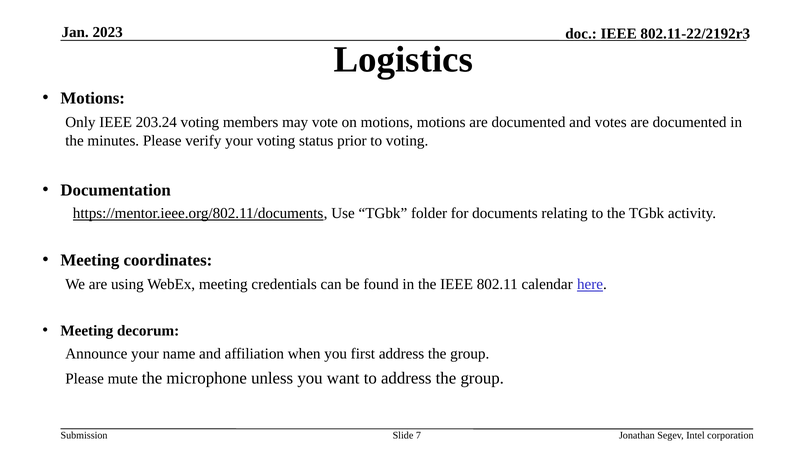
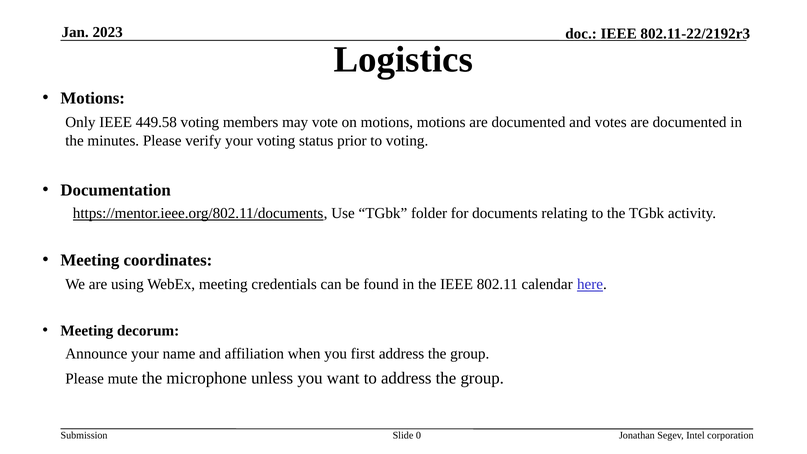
203.24: 203.24 -> 449.58
7: 7 -> 0
